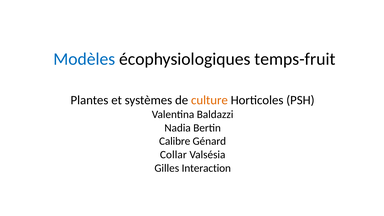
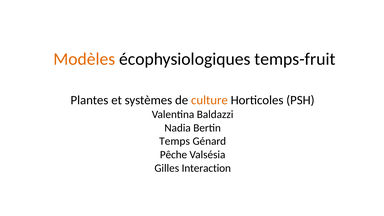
Modèles colour: blue -> orange
Calibre: Calibre -> Temps
Collar: Collar -> Pêche
